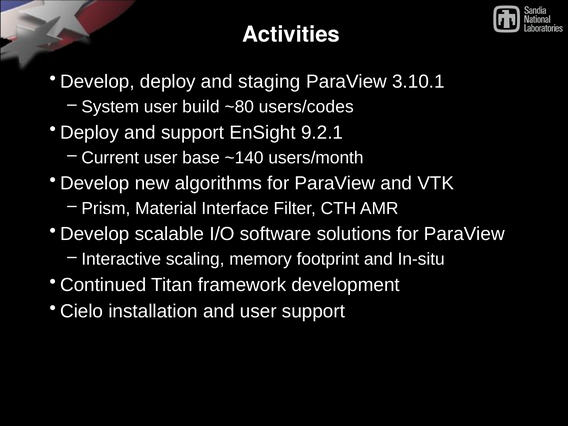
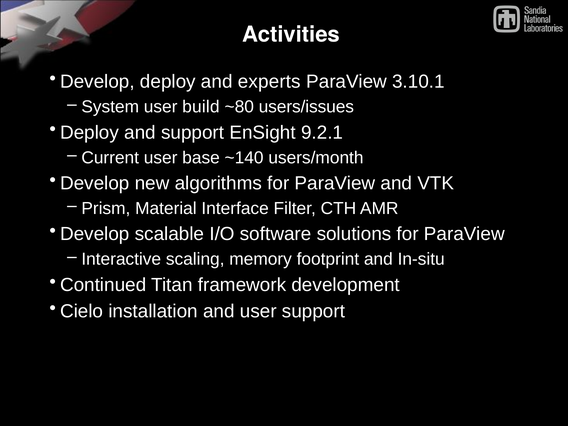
staging: staging -> experts
users/codes: users/codes -> users/issues
